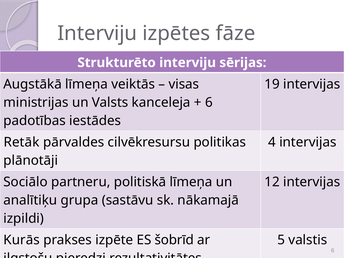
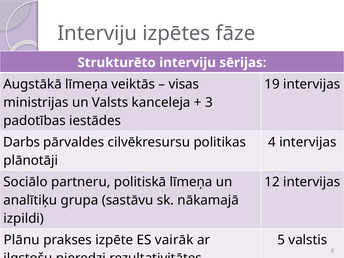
6 at (209, 102): 6 -> 3
Retāk: Retāk -> Darbs
Kurās: Kurās -> Plānu
šobrīd: šobrīd -> vairāk
